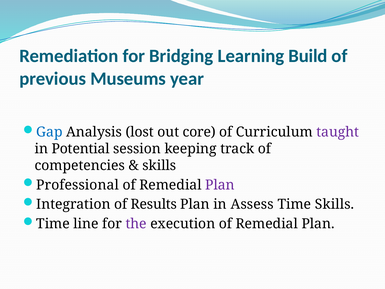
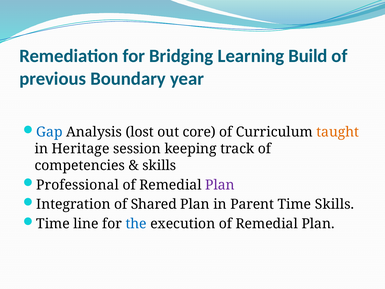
Museums: Museums -> Boundary
taught colour: purple -> orange
Potential: Potential -> Heritage
Results: Results -> Shared
Assess: Assess -> Parent
the colour: purple -> blue
